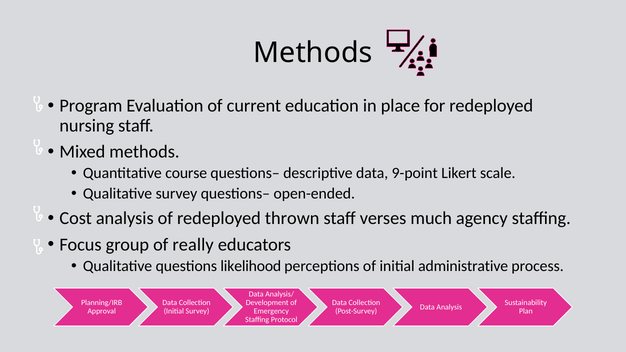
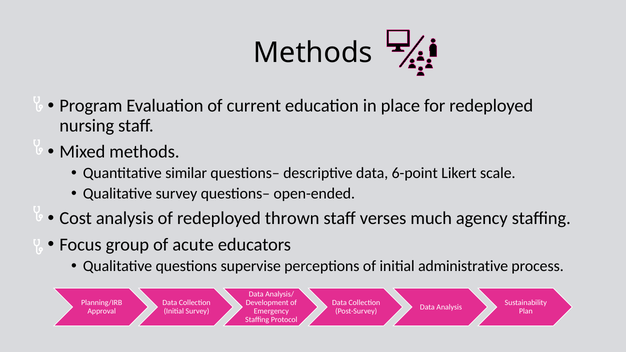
course: course -> similar
9-point: 9-point -> 6-point
really: really -> acute
likelihood: likelihood -> supervise
